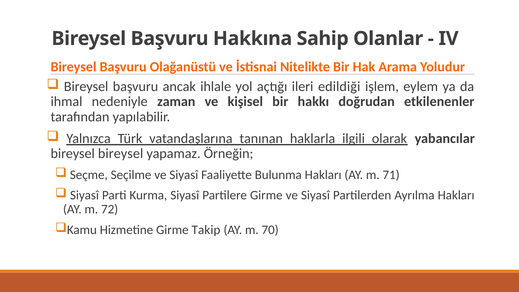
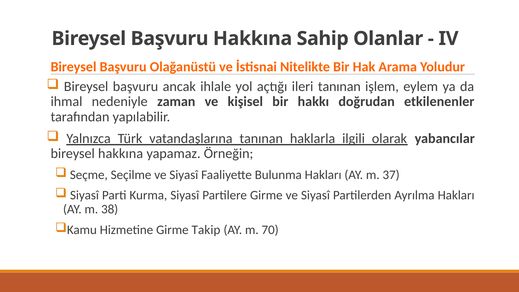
ileri edildiği: edildiği -> tanınan
bireysel bireysel: bireysel -> hakkına
71: 71 -> 37
72: 72 -> 38
